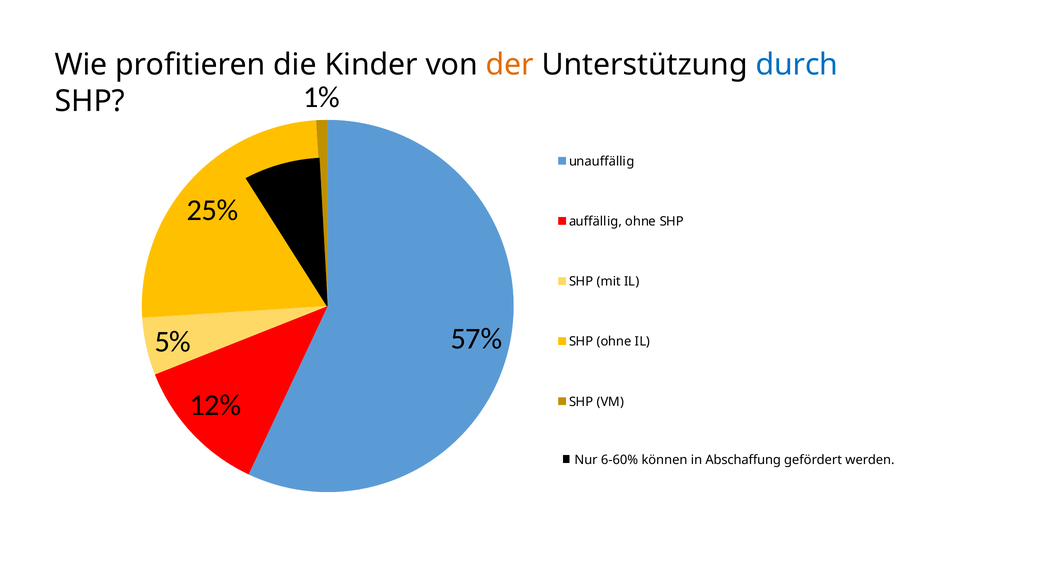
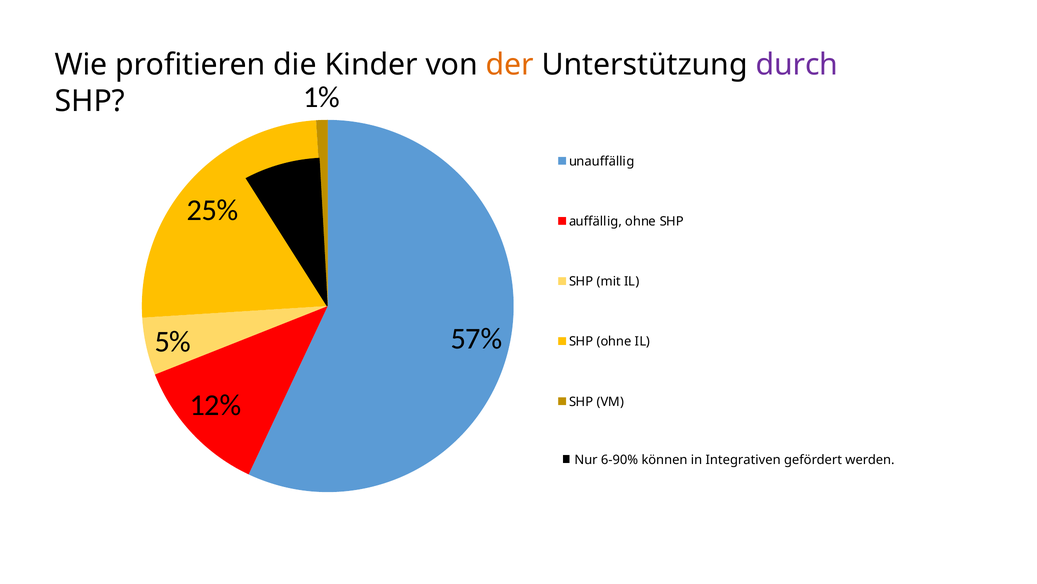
durch colour: blue -> purple
6-60%: 6-60% -> 6-90%
Abschaffung: Abschaffung -> Integrativen
